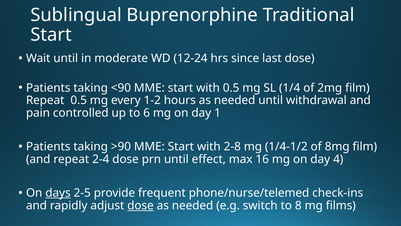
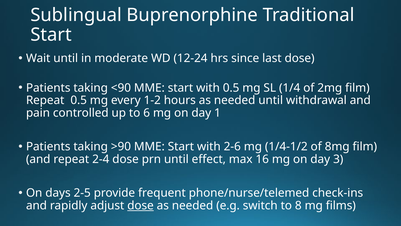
2-8: 2-8 -> 2-6
4: 4 -> 3
days underline: present -> none
